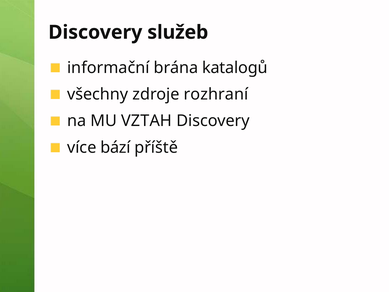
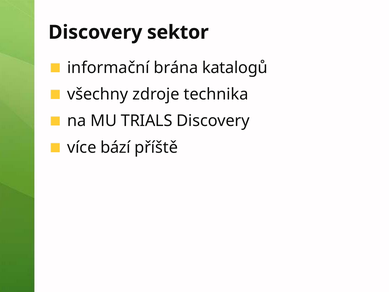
služeb: služeb -> sektor
rozhraní: rozhraní -> technika
VZTAH: VZTAH -> TRIALS
